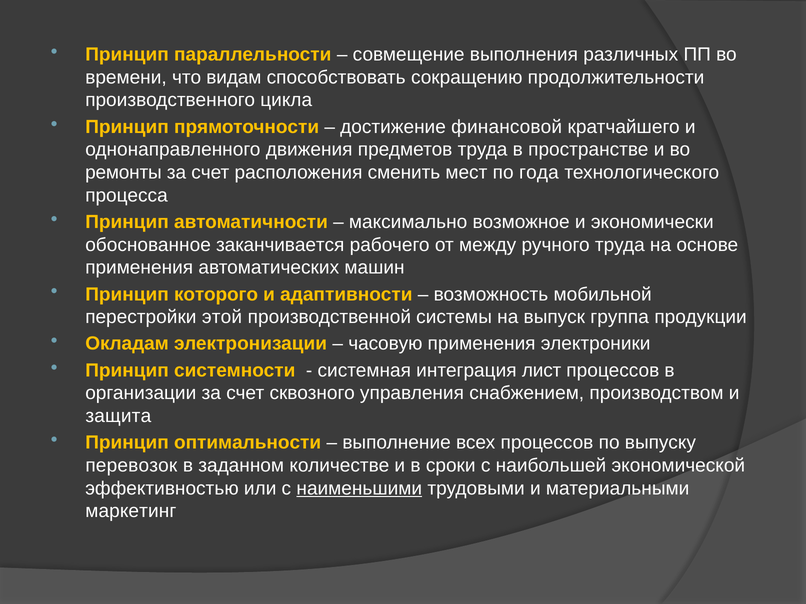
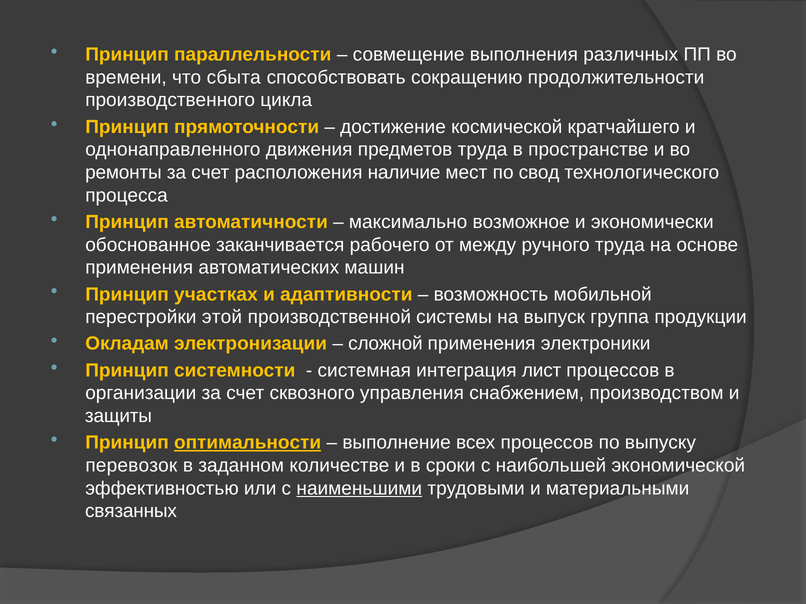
видам: видам -> сбыта
финансовой: финансовой -> космической
сменить: сменить -> наличие
года: года -> свод
которого: которого -> участках
часовую: часовую -> сложной
защита: защита -> защиты
оптимальности underline: none -> present
маркетинг: маркетинг -> связанных
